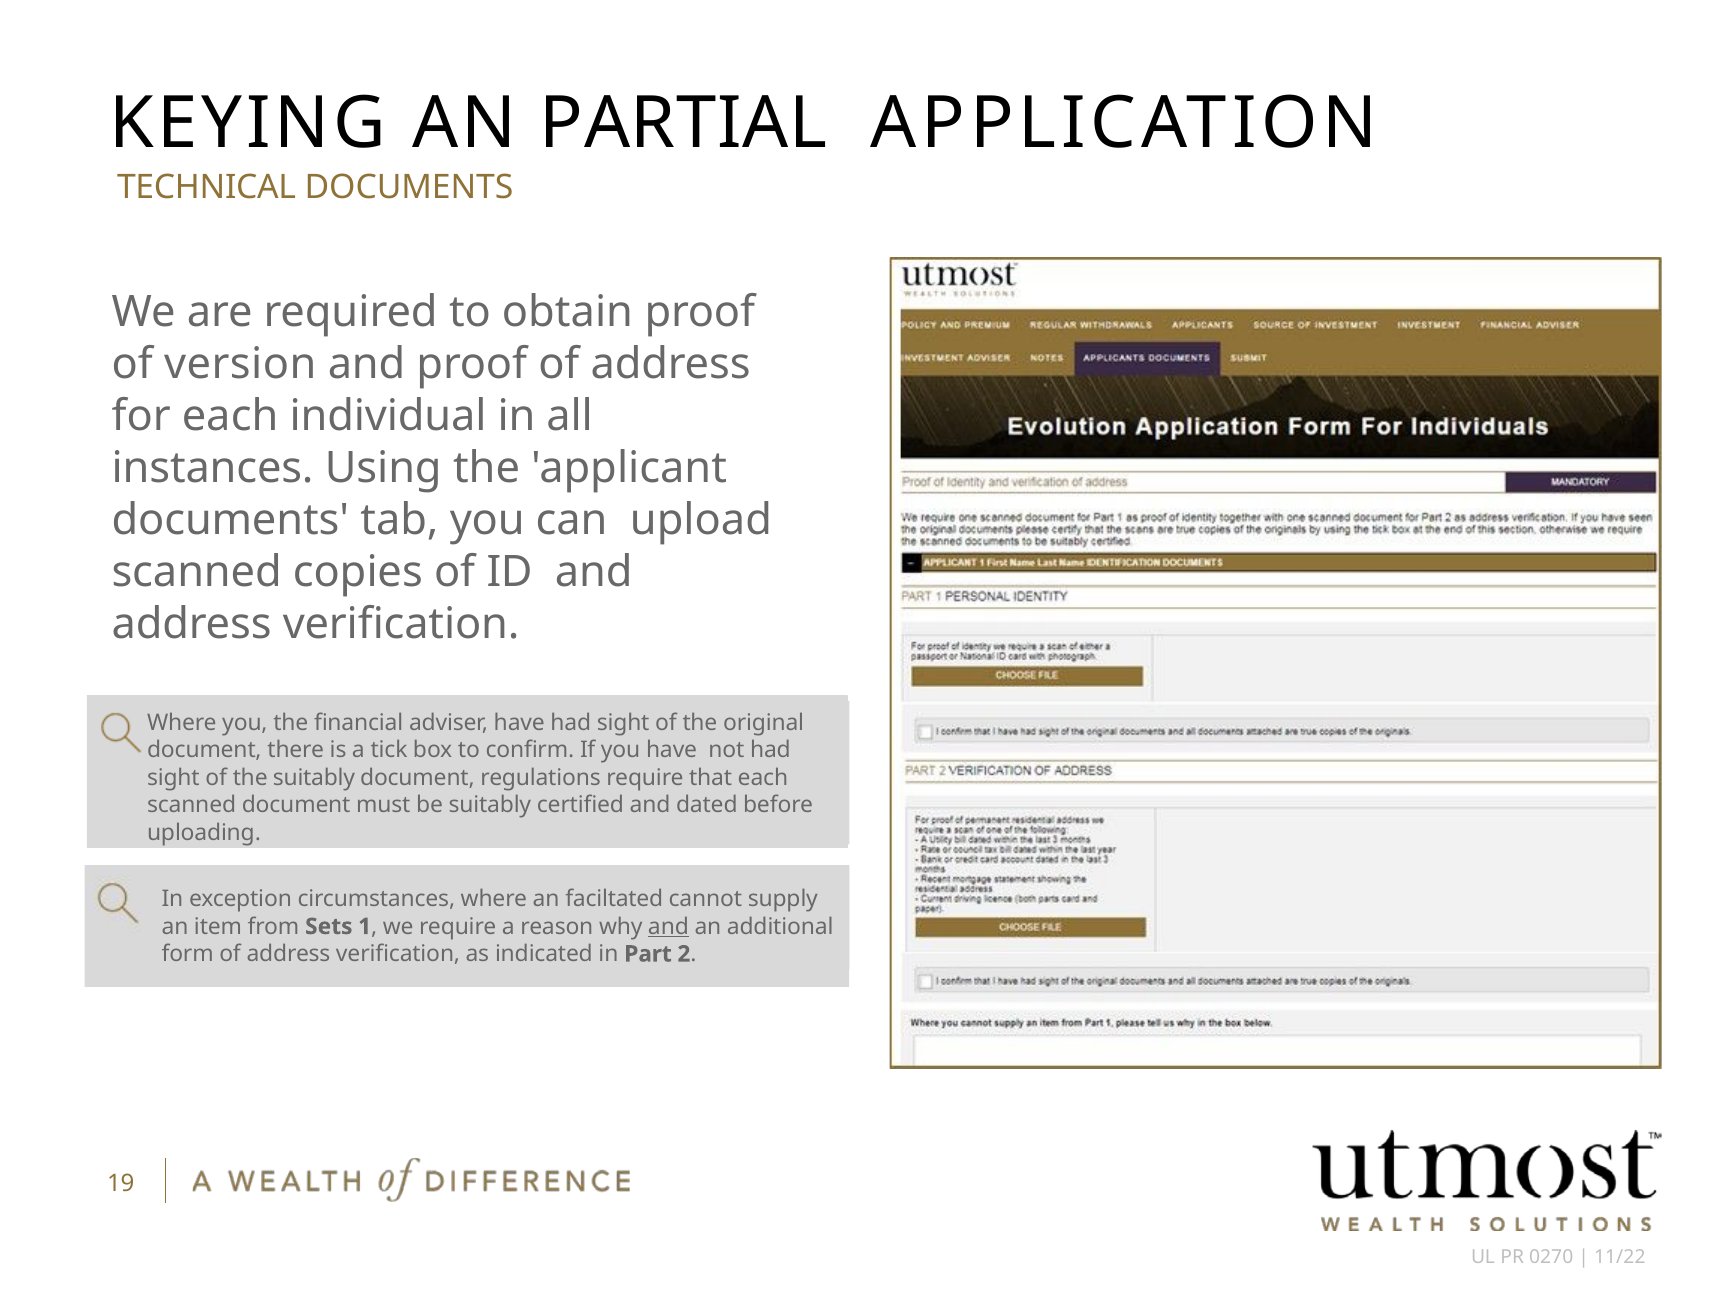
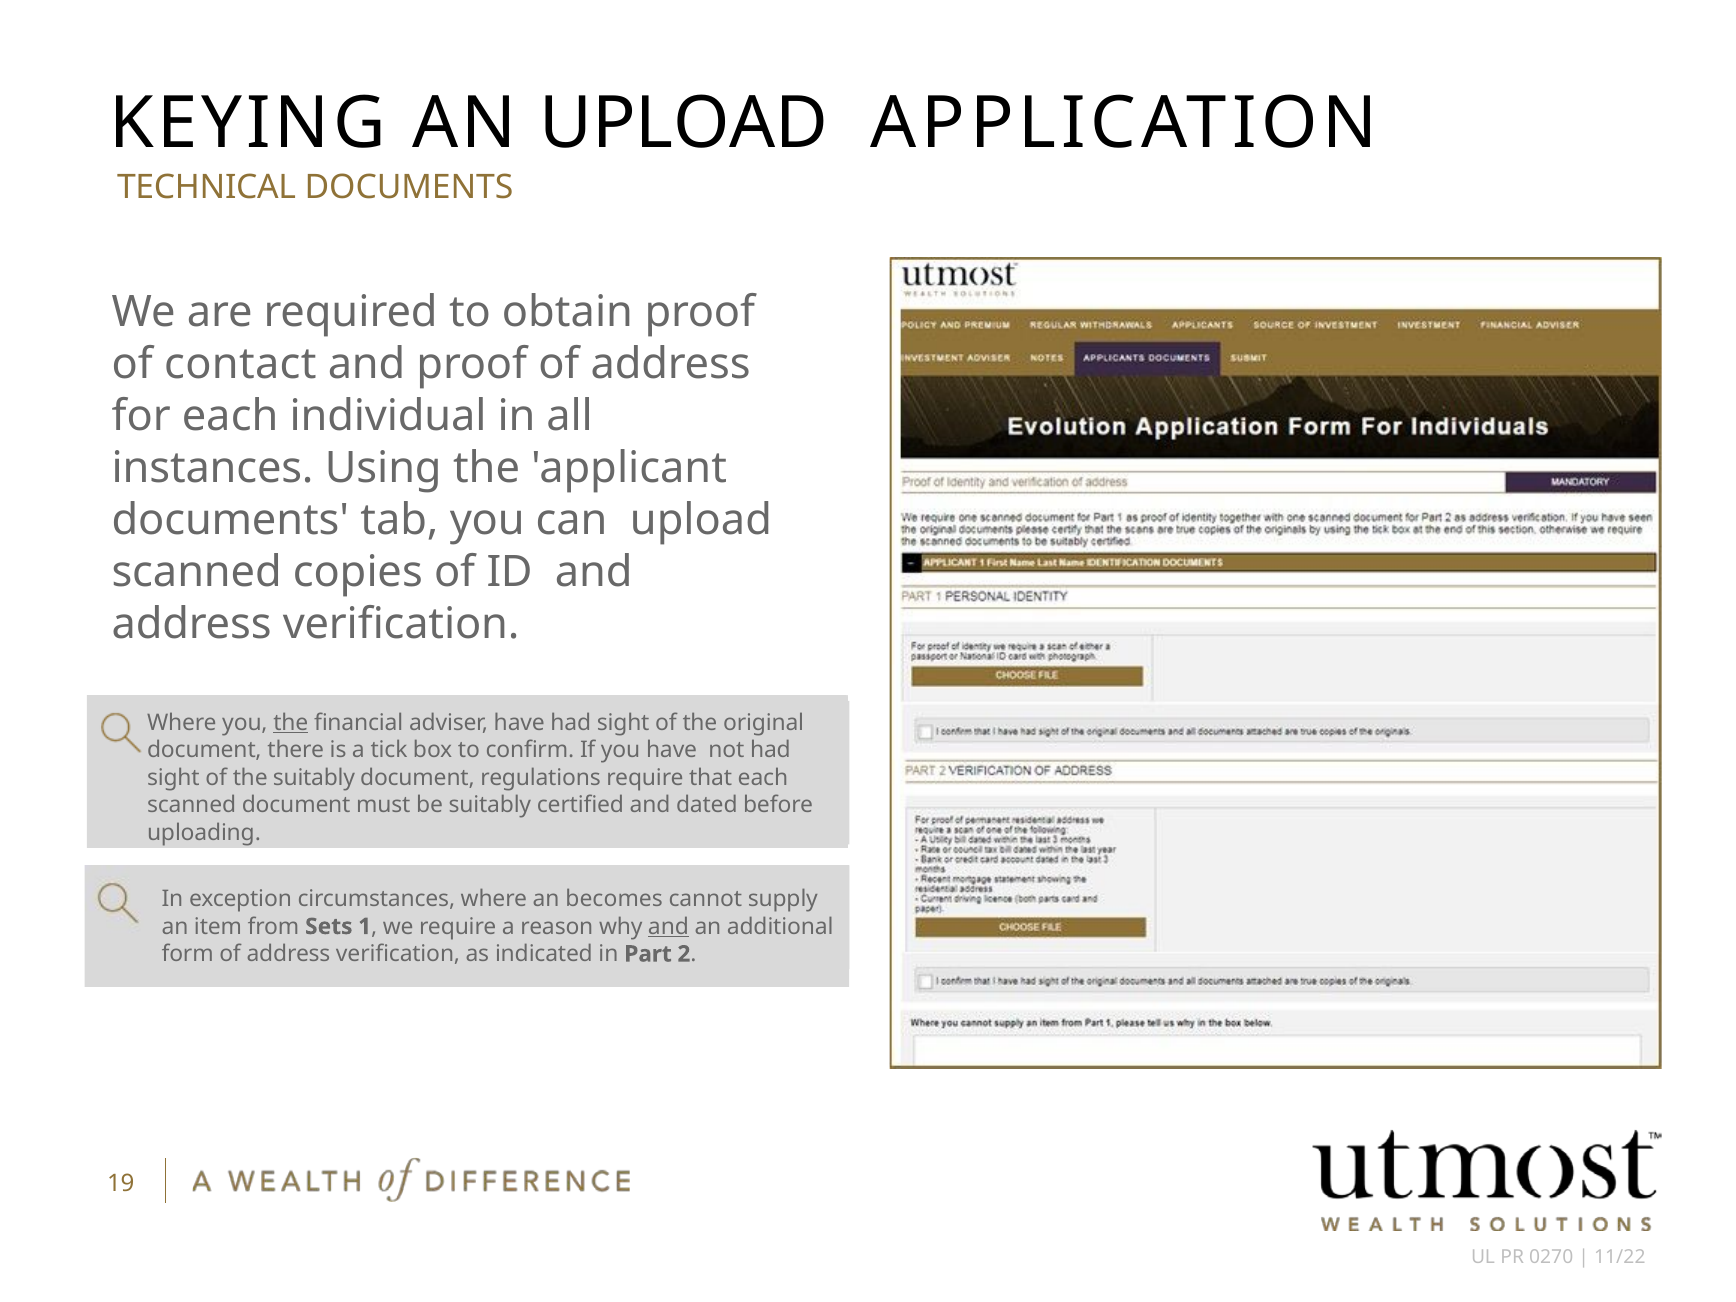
AN PARTIAL: PARTIAL -> UPLOAD
version: version -> contact
the at (291, 723) underline: none -> present
faciltated: faciltated -> becomes
